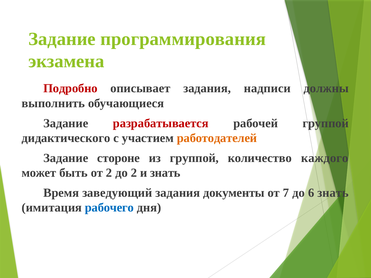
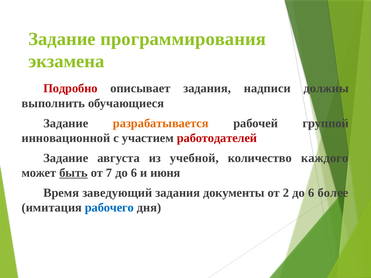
разрабатывается colour: red -> orange
дидактического: дидактического -> инновационной
работодателей colour: orange -> red
стороне: стороне -> августа
из группой: группой -> учебной
быть underline: none -> present
от 2: 2 -> 7
2 at (134, 173): 2 -> 6
и знать: знать -> июня
7: 7 -> 2
6 знать: знать -> более
